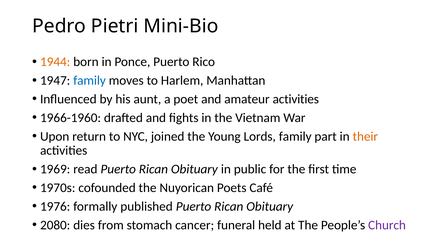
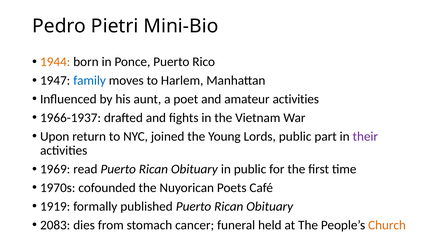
1966-1960: 1966-1960 -> 1966-1937
Lords family: family -> public
their colour: orange -> purple
1976: 1976 -> 1919
2080: 2080 -> 2083
Church colour: purple -> orange
